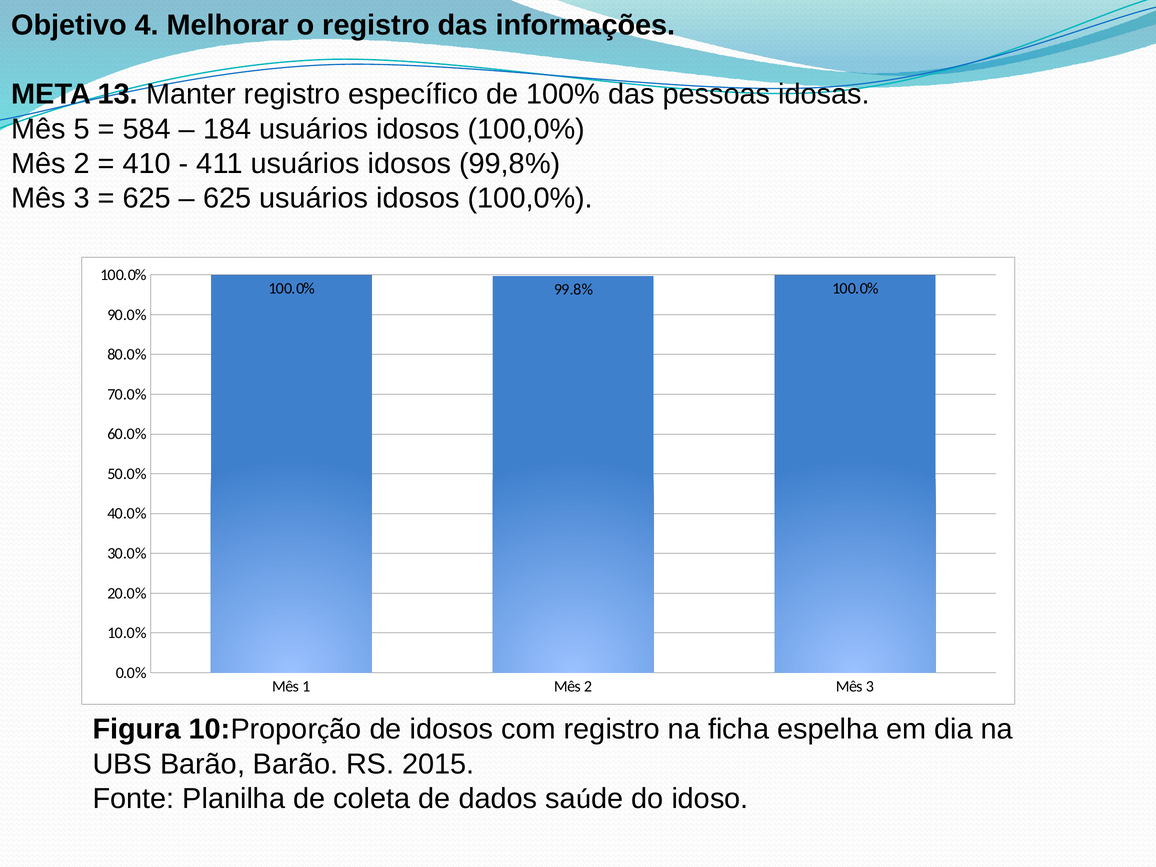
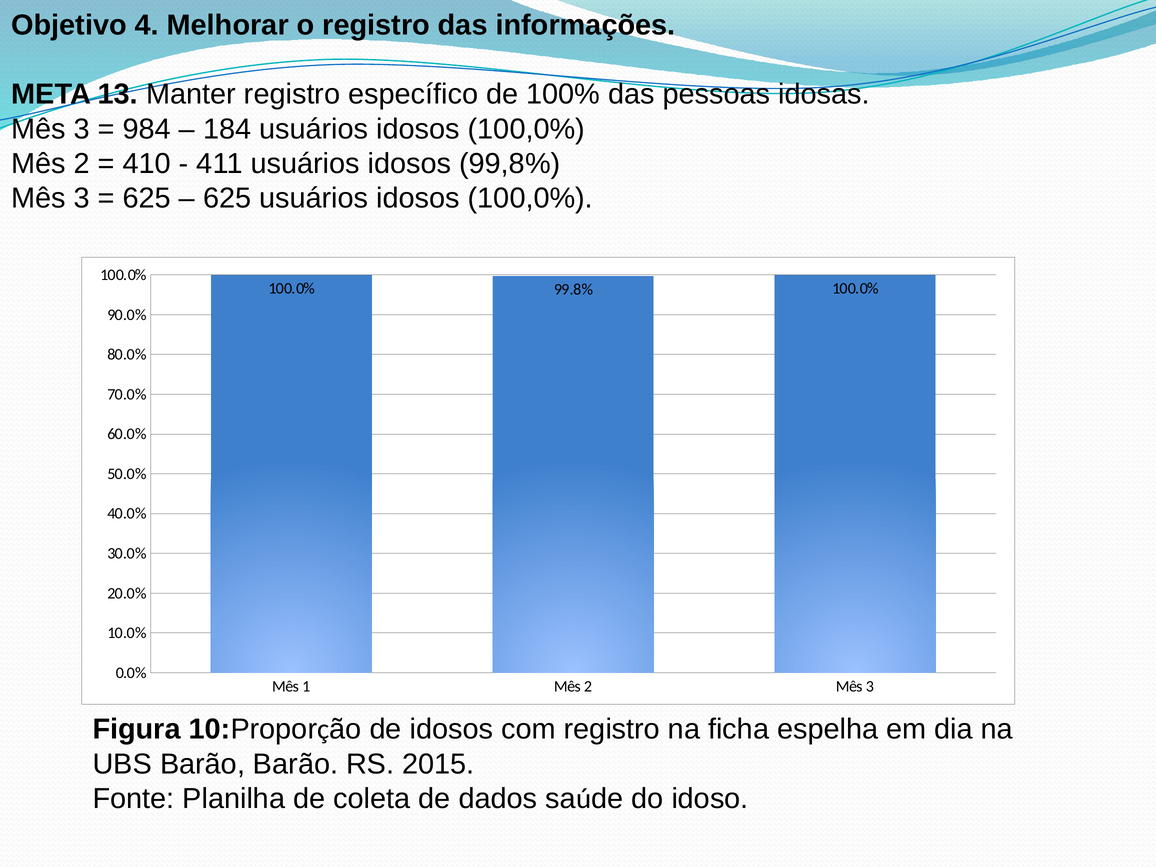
5 at (82, 129): 5 -> 3
584: 584 -> 984
